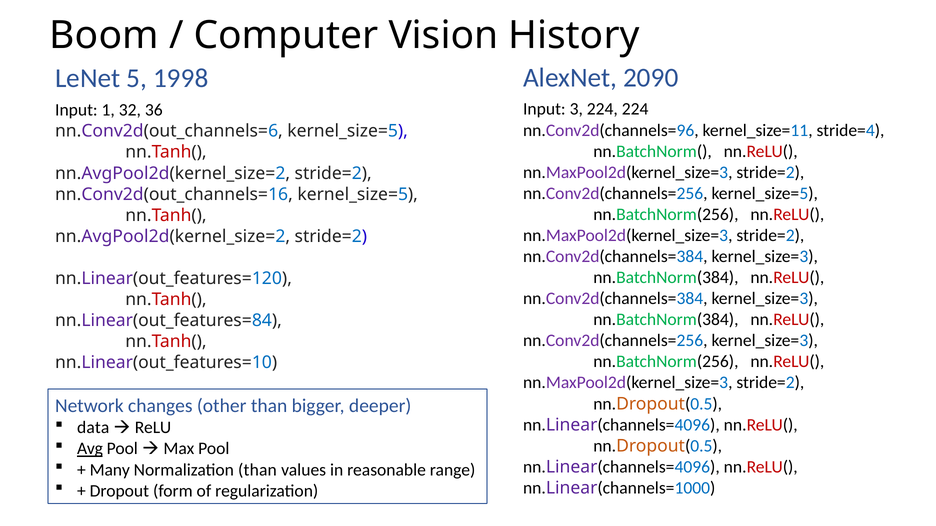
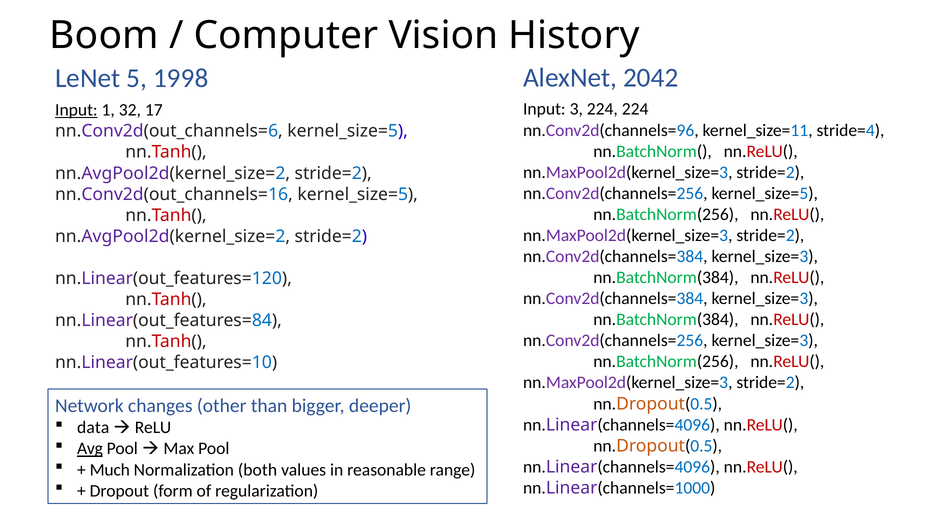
2090: 2090 -> 2042
Input at (76, 110) underline: none -> present
36: 36 -> 17
Many: Many -> Much
Normalization than: than -> both
